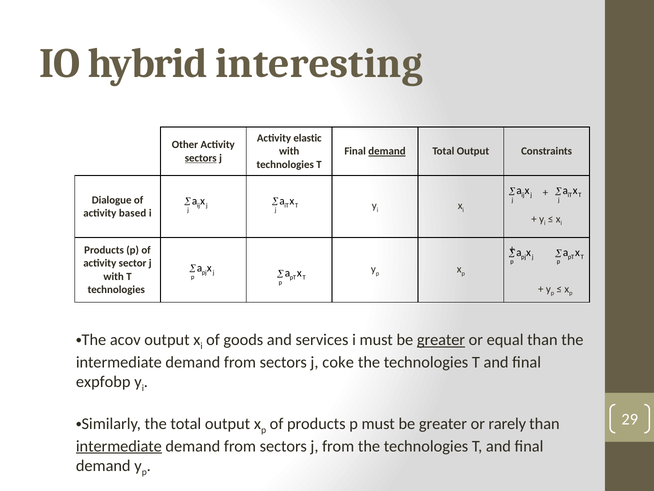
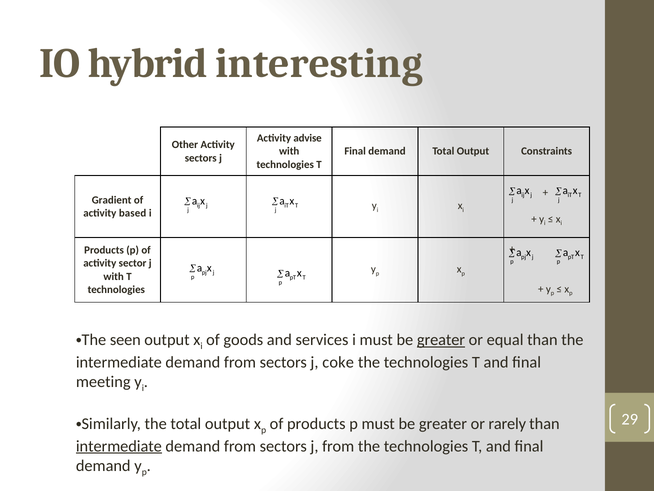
elastic: elastic -> advise
demand at (387, 151) underline: present -> none
sectors at (201, 158) underline: present -> none
Dialogue: Dialogue -> Gradient
acov: acov -> seen
expfobp: expfobp -> meeting
